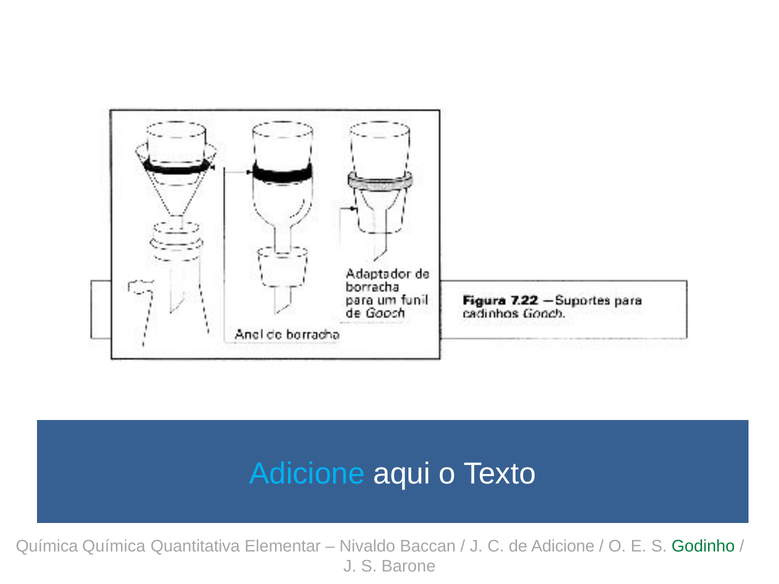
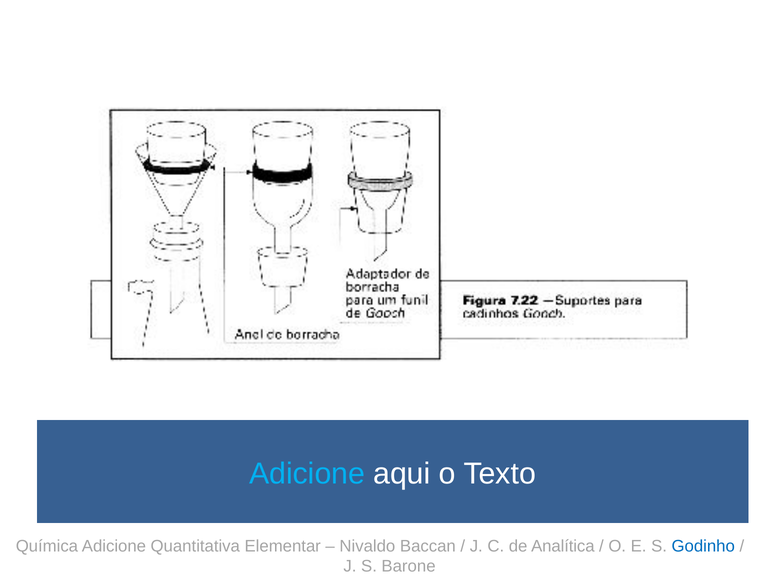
Química Química: Química -> Adicione
de Adicione: Adicione -> Analítica
Godinho colour: green -> blue
